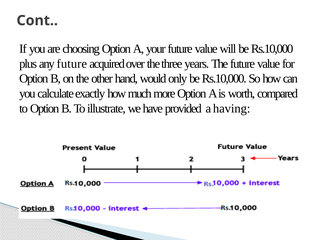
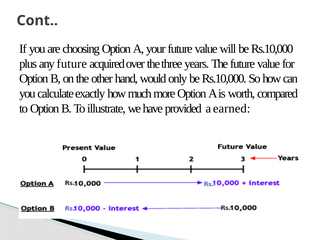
having: having -> earned
